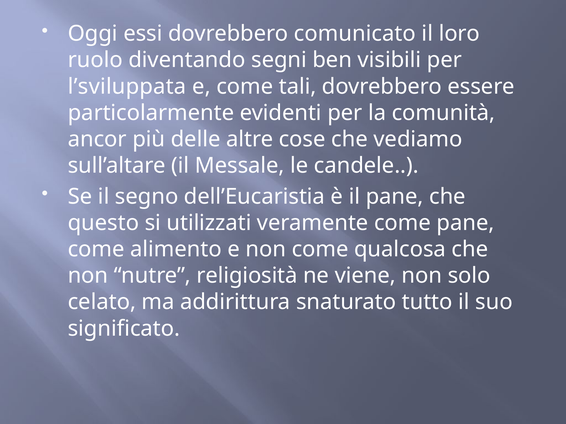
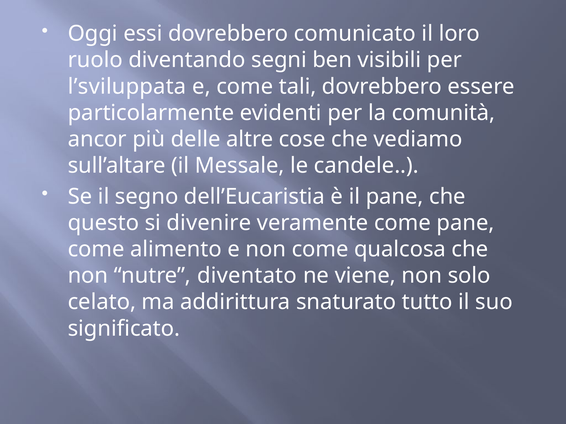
utilizzati: utilizzati -> divenire
religiosità: religiosità -> diventato
